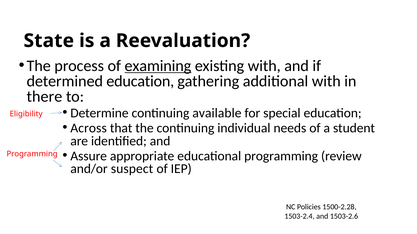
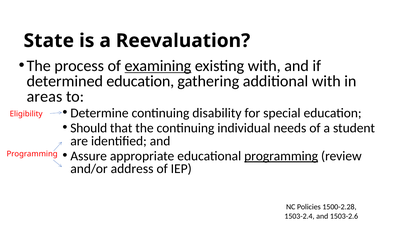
there: there -> areas
available: available -> disability
Across: Across -> Should
programming at (281, 156) underline: none -> present
suspect: suspect -> address
